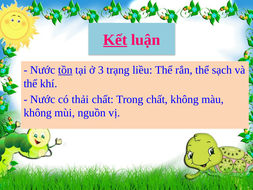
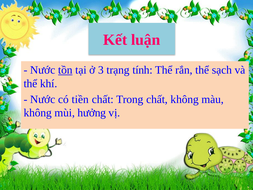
Kết underline: present -> none
liều: liều -> tính
thải: thải -> tiền
nguồn: nguồn -> hưởng
